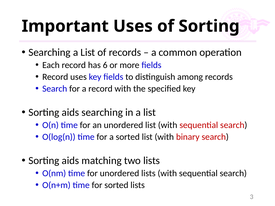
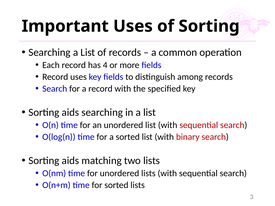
6: 6 -> 4
